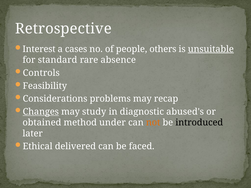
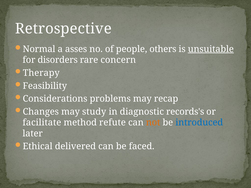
Interest: Interest -> Normal
cases: cases -> asses
standard: standard -> disorders
absence: absence -> concern
Controls: Controls -> Therapy
Changes underline: present -> none
abused's: abused's -> records's
obtained: obtained -> facilitate
under: under -> refute
introduced colour: black -> blue
